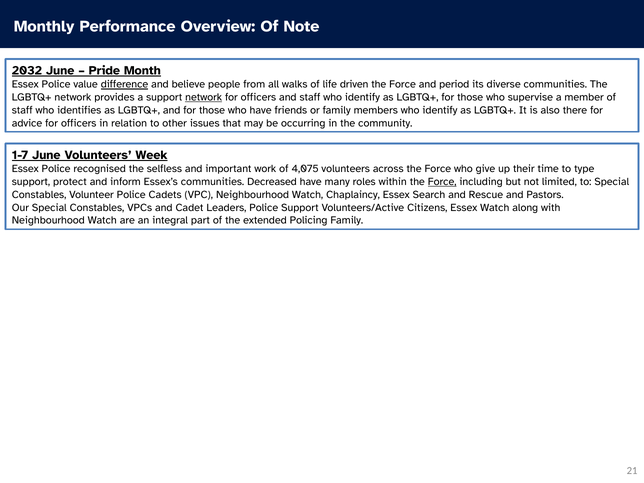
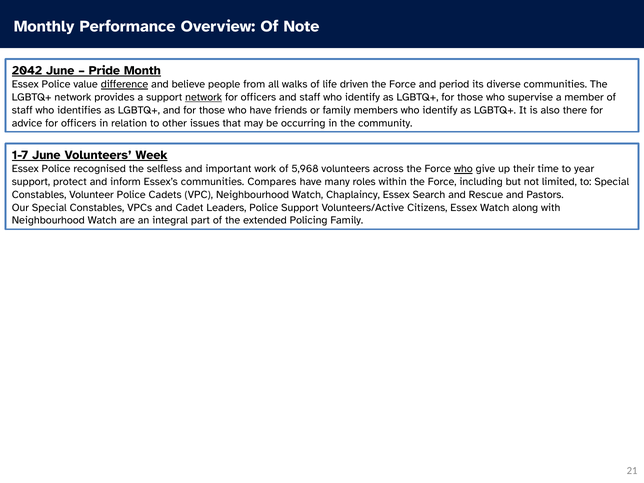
2032: 2032 -> 2042
4,075: 4,075 -> 5,968
who at (463, 169) underline: none -> present
type: type -> year
Decreased: Decreased -> Compares
Force at (442, 182) underline: present -> none
